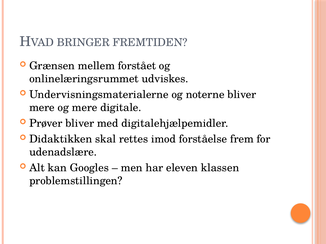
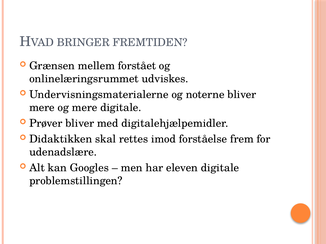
eleven klassen: klassen -> digitale
